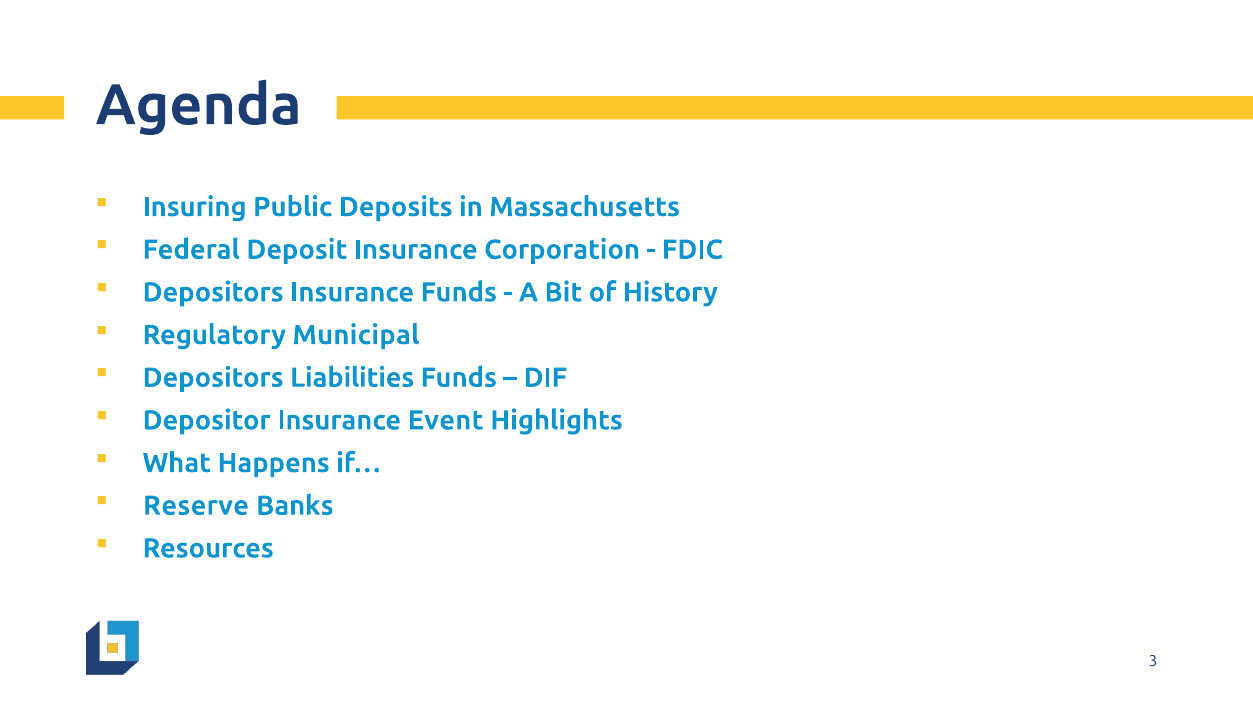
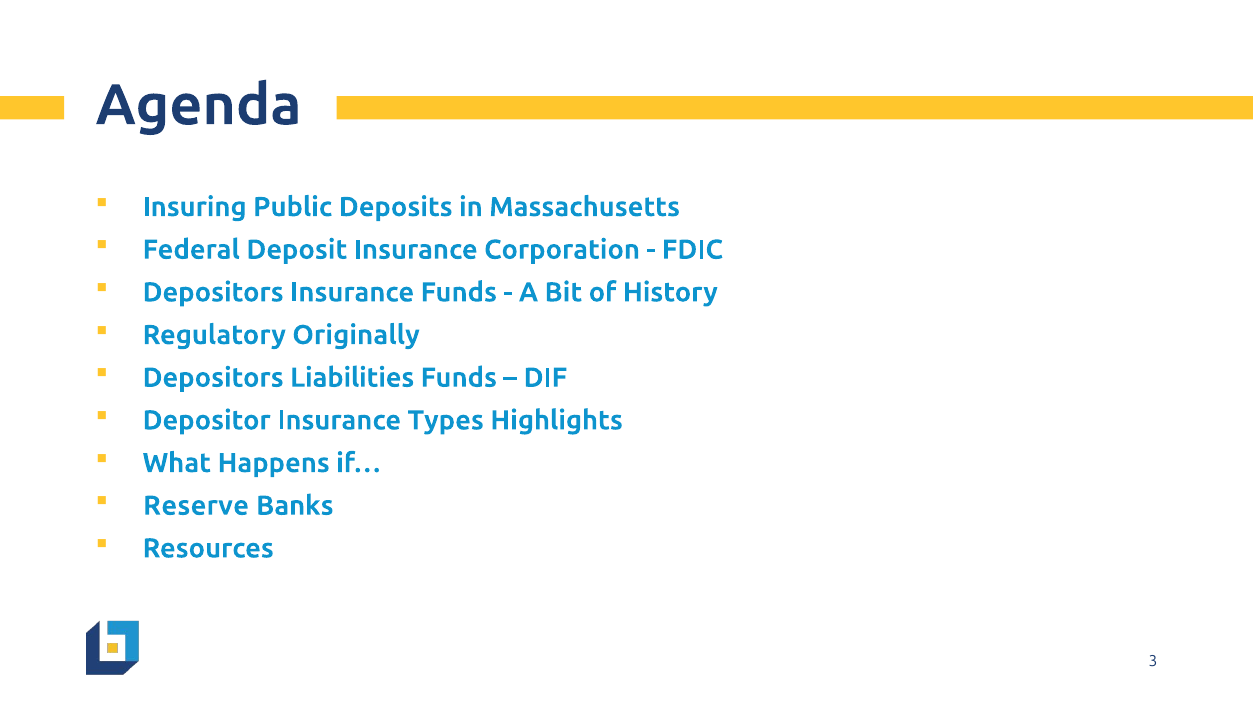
Municipal: Municipal -> Originally
Event: Event -> Types
